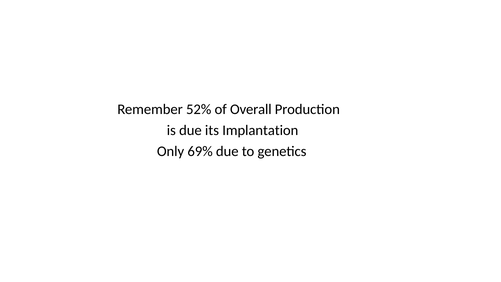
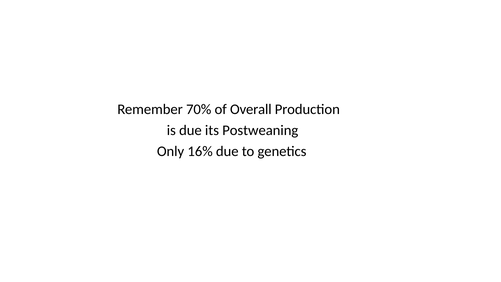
52%: 52% -> 70%
Implantation: Implantation -> Postweaning
69%: 69% -> 16%
